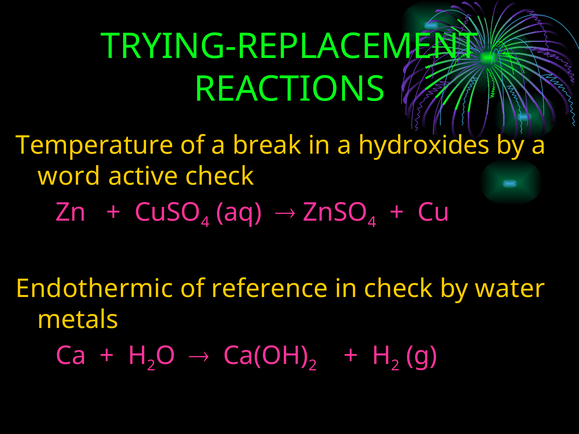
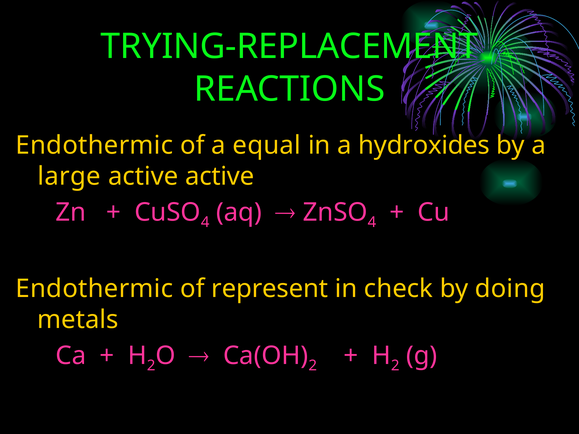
Temperature at (94, 146): Temperature -> Endothermic
break: break -> equal
word: word -> large
active check: check -> active
reference: reference -> represent
water: water -> doing
